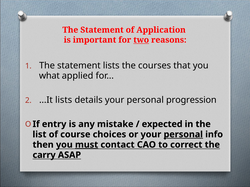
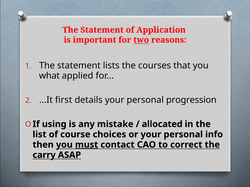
...It lists: lists -> first
entry: entry -> using
expected: expected -> allocated
personal at (183, 135) underline: present -> none
